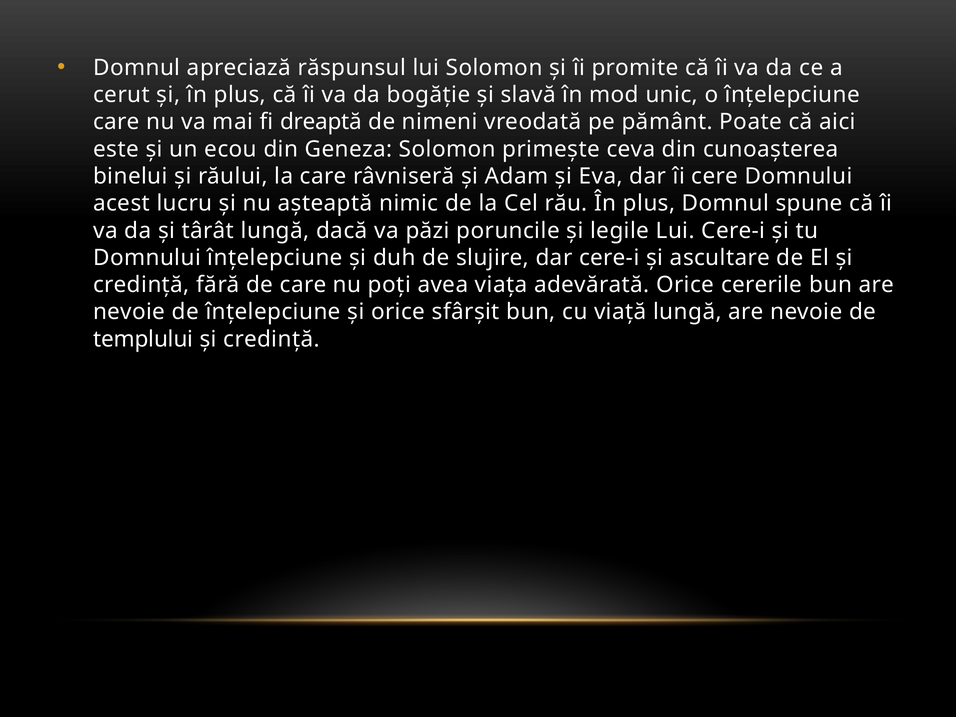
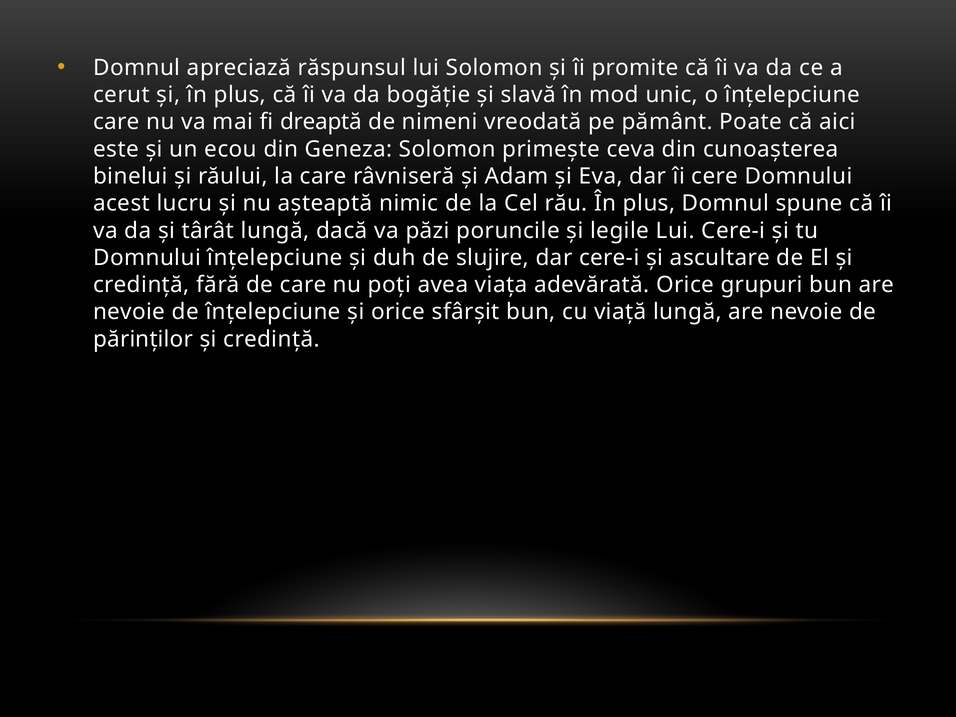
cererile: cererile -> grupuri
templului: templului -> părinților
